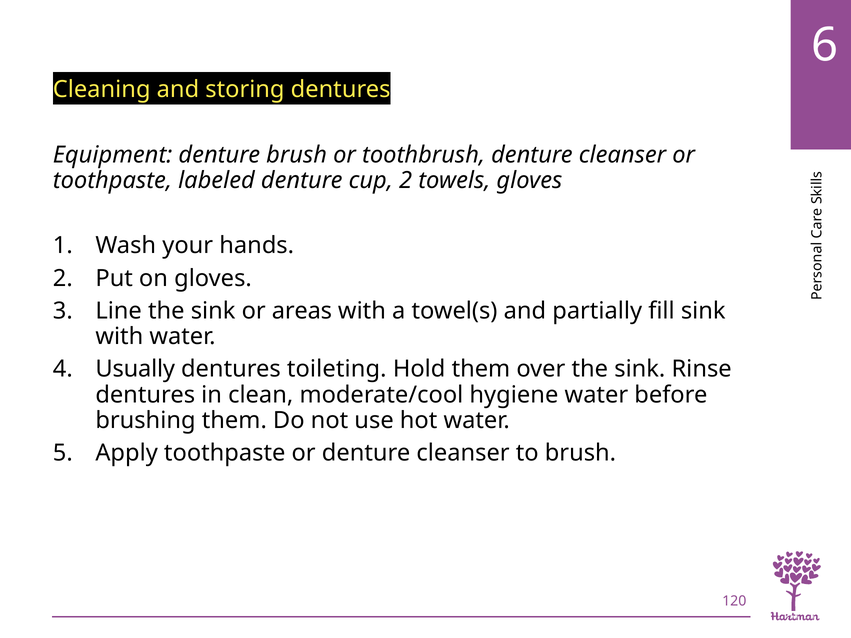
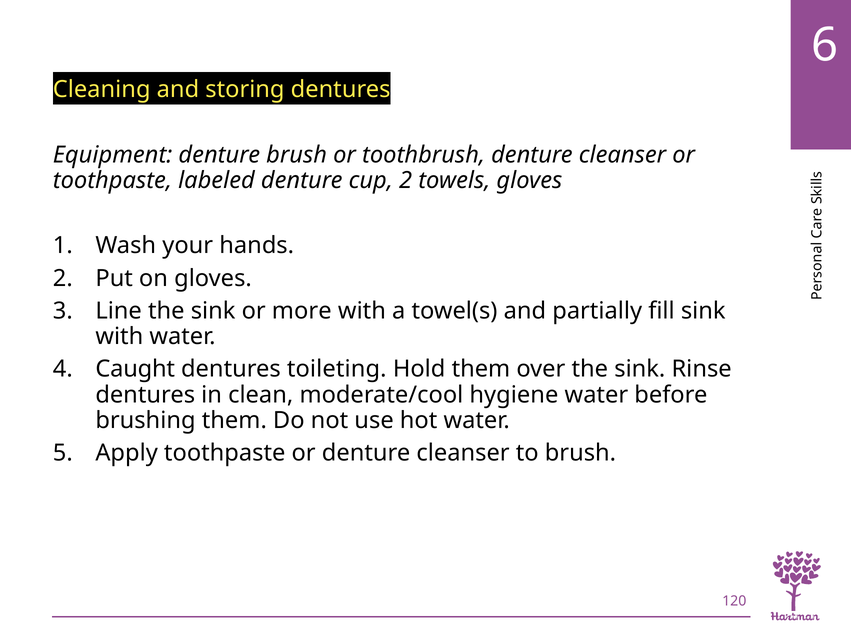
areas: areas -> more
Usually: Usually -> Caught
